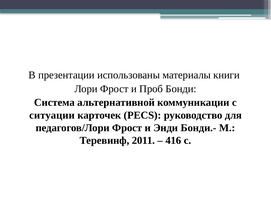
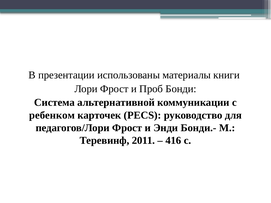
ситуации: ситуации -> ребенком
